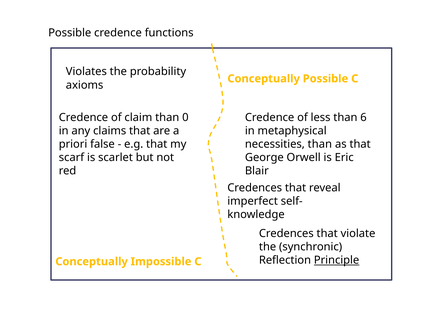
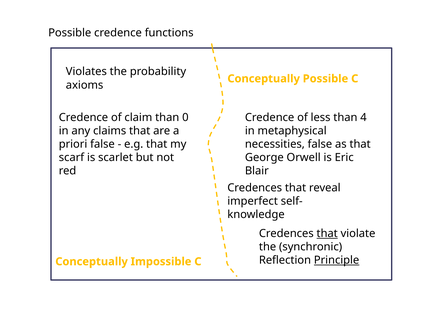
6: 6 -> 4
necessities than: than -> false
that at (327, 233) underline: none -> present
